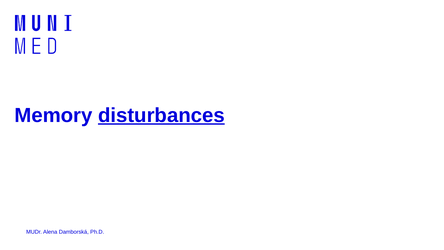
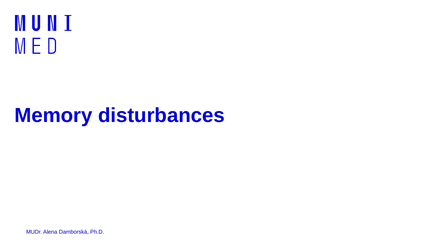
disturbances underline: present -> none
